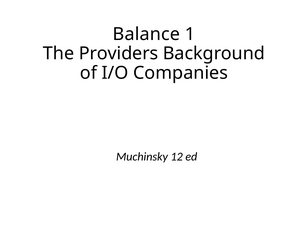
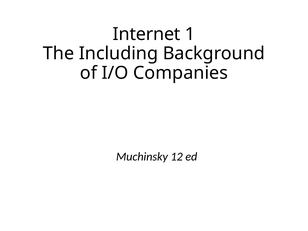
Balance: Balance -> Internet
Providers: Providers -> Including
